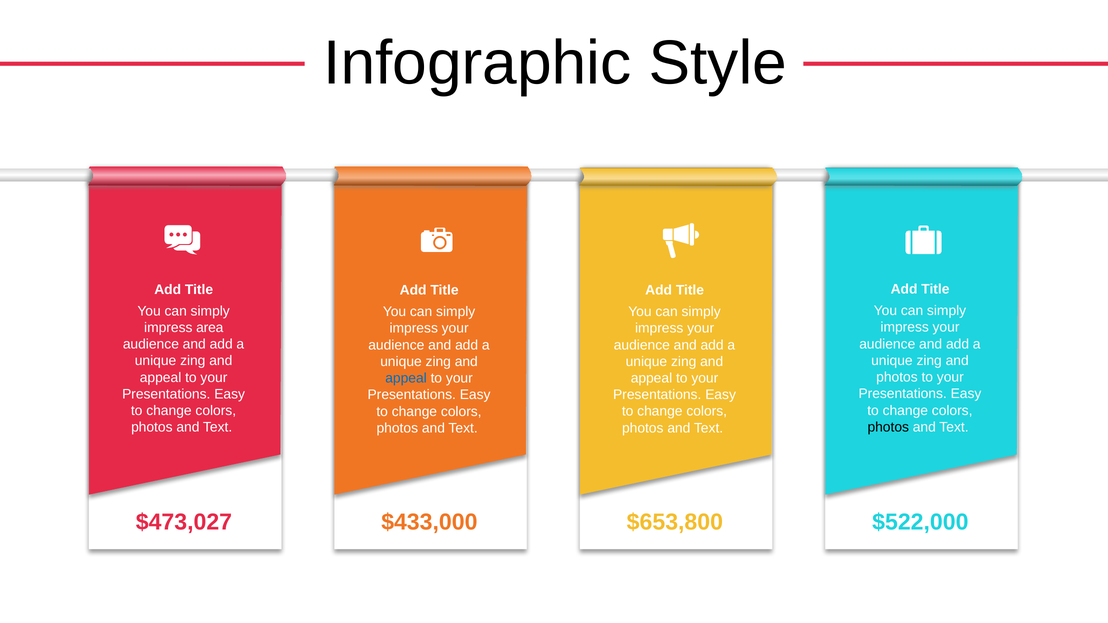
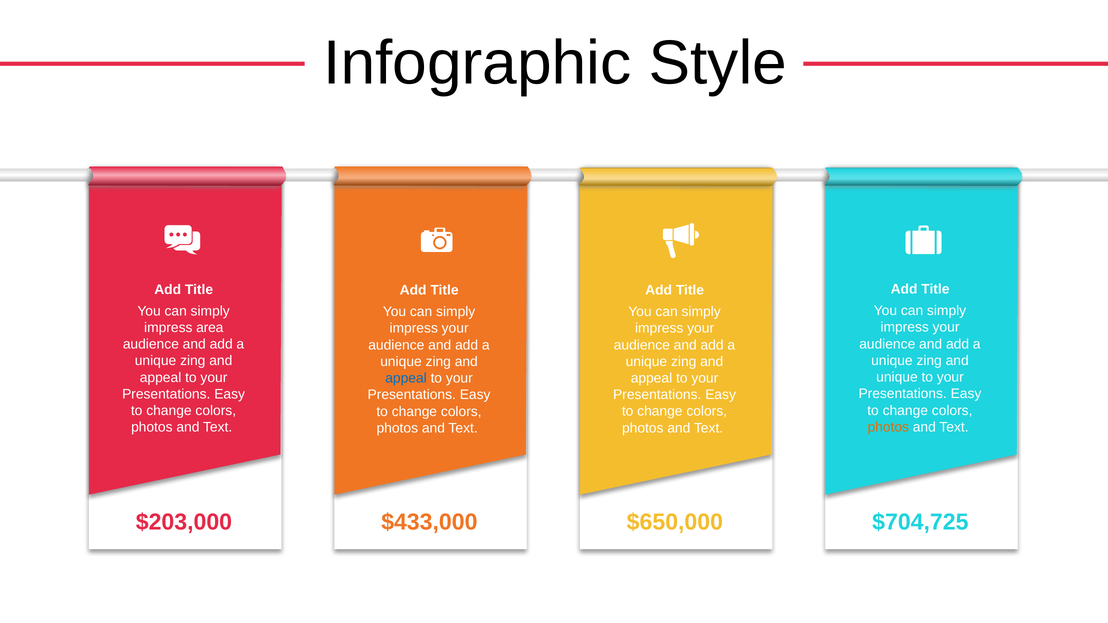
photos at (897, 377): photos -> unique
photos at (888, 427) colour: black -> orange
$473,027: $473,027 -> $203,000
$653,800: $653,800 -> $650,000
$522,000: $522,000 -> $704,725
